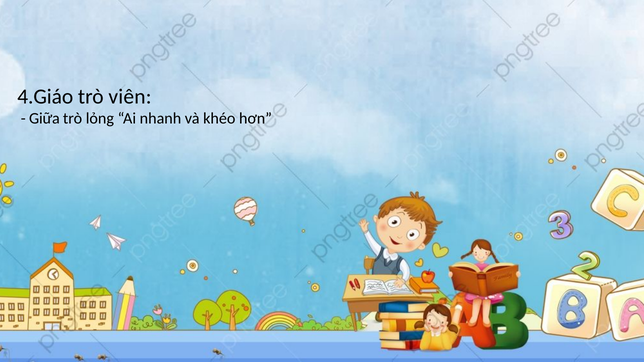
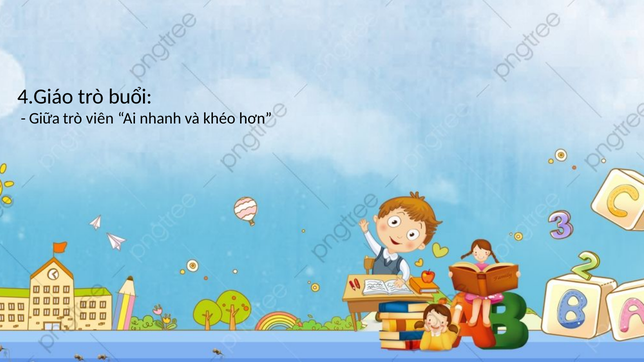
viên: viên -> buổi
lỏng: lỏng -> viên
